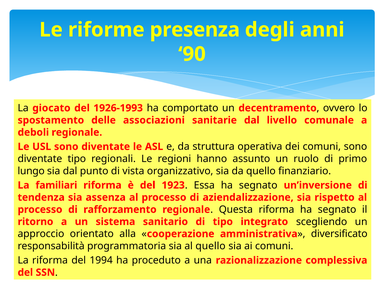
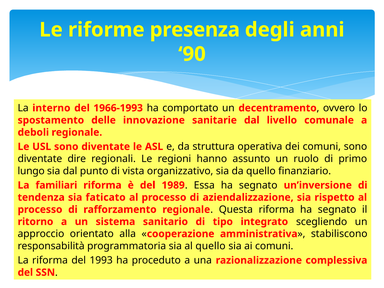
giocato: giocato -> interno
1926-1993: 1926-1993 -> 1966-1993
associazioni: associazioni -> innovazione
diventate tipo: tipo -> dire
1923: 1923 -> 1989
assenza: assenza -> faticato
diversificato: diversificato -> stabiliscono
1994: 1994 -> 1993
